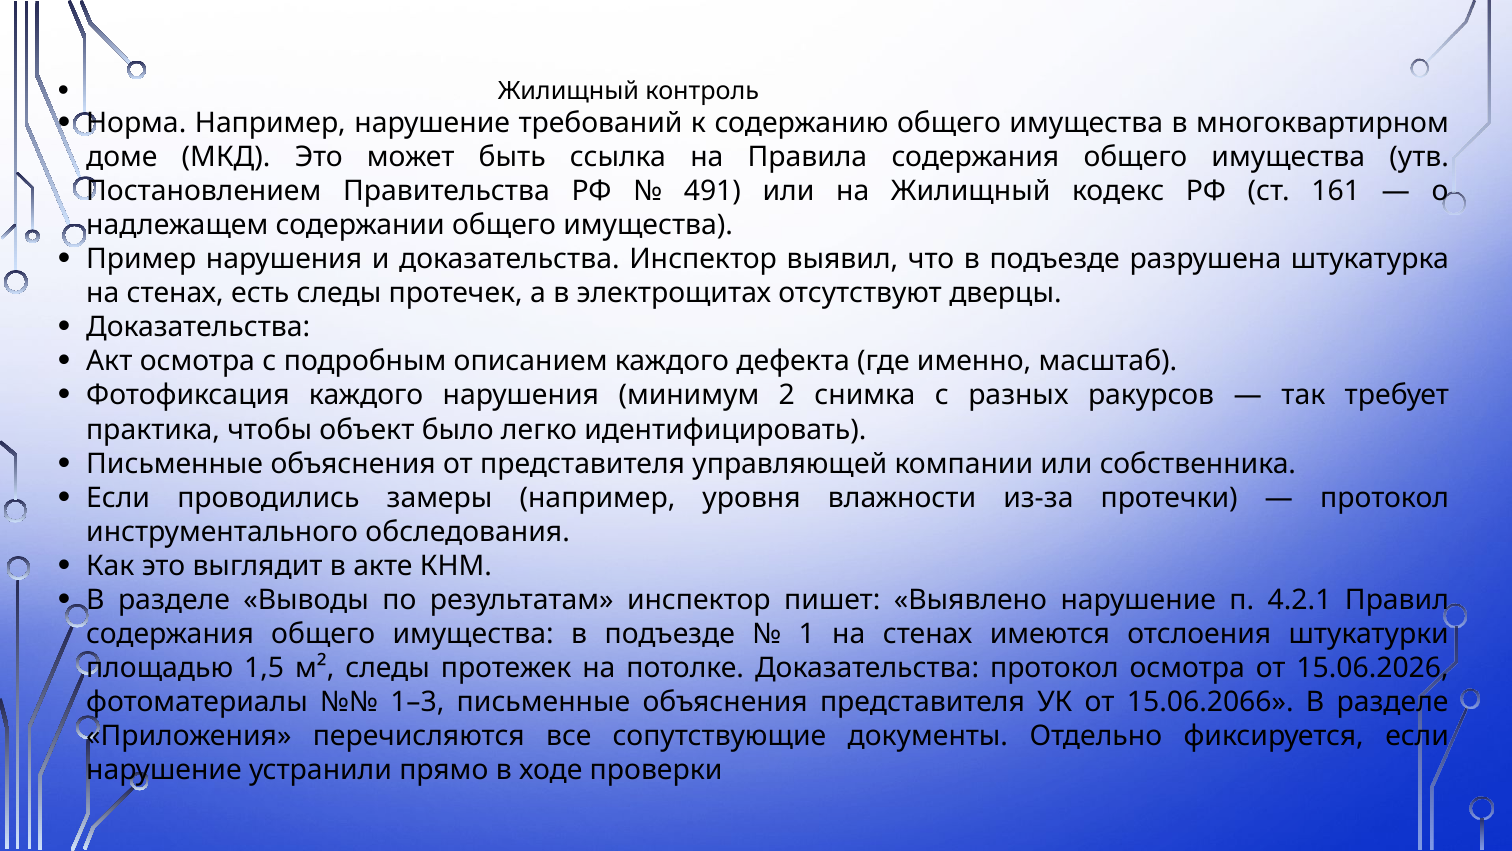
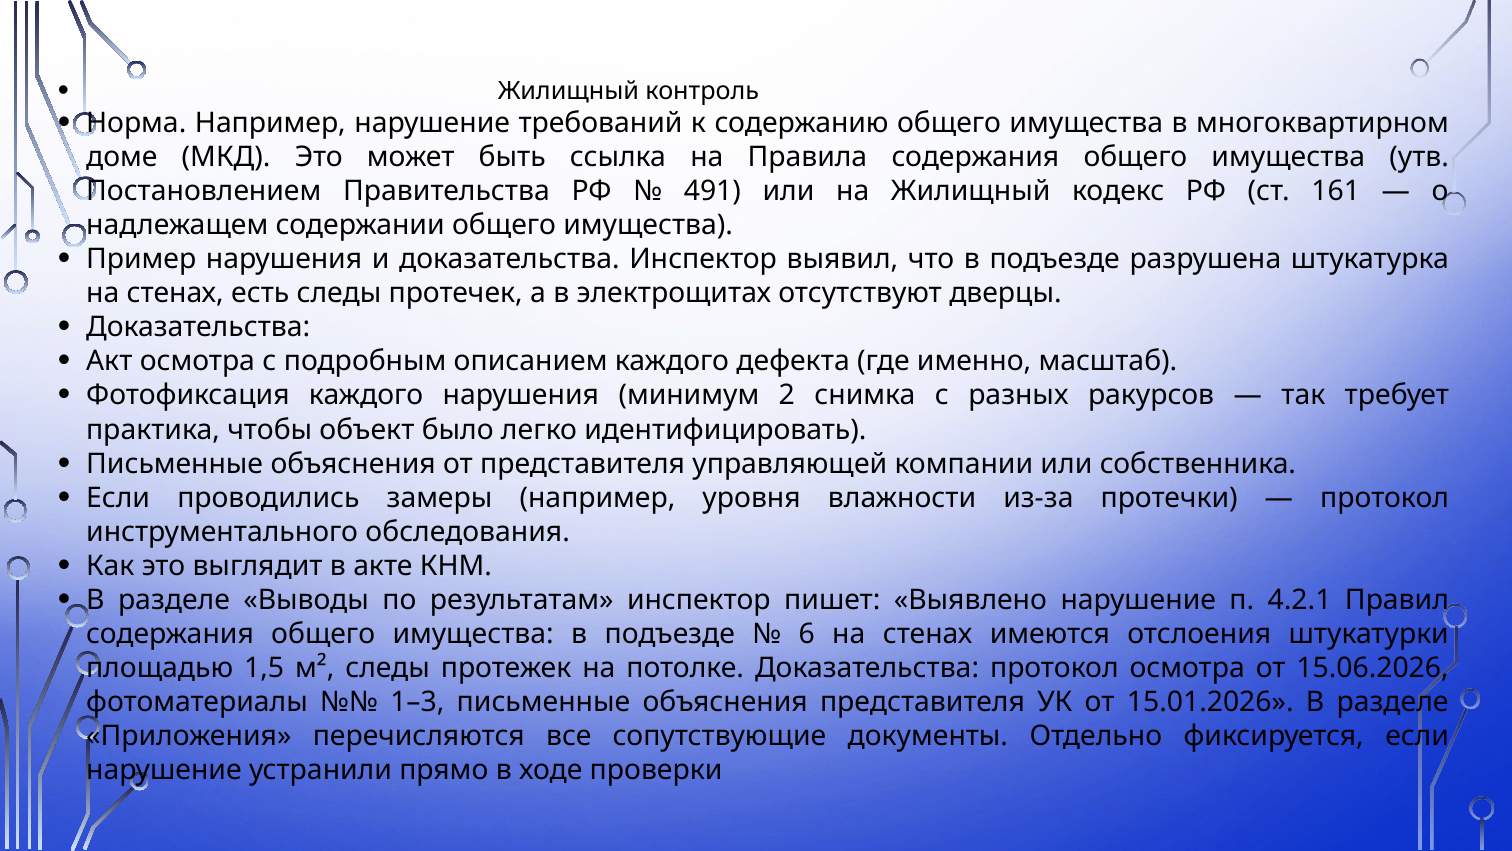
1: 1 -> 6
15.06.2066: 15.06.2066 -> 15.01.2026
